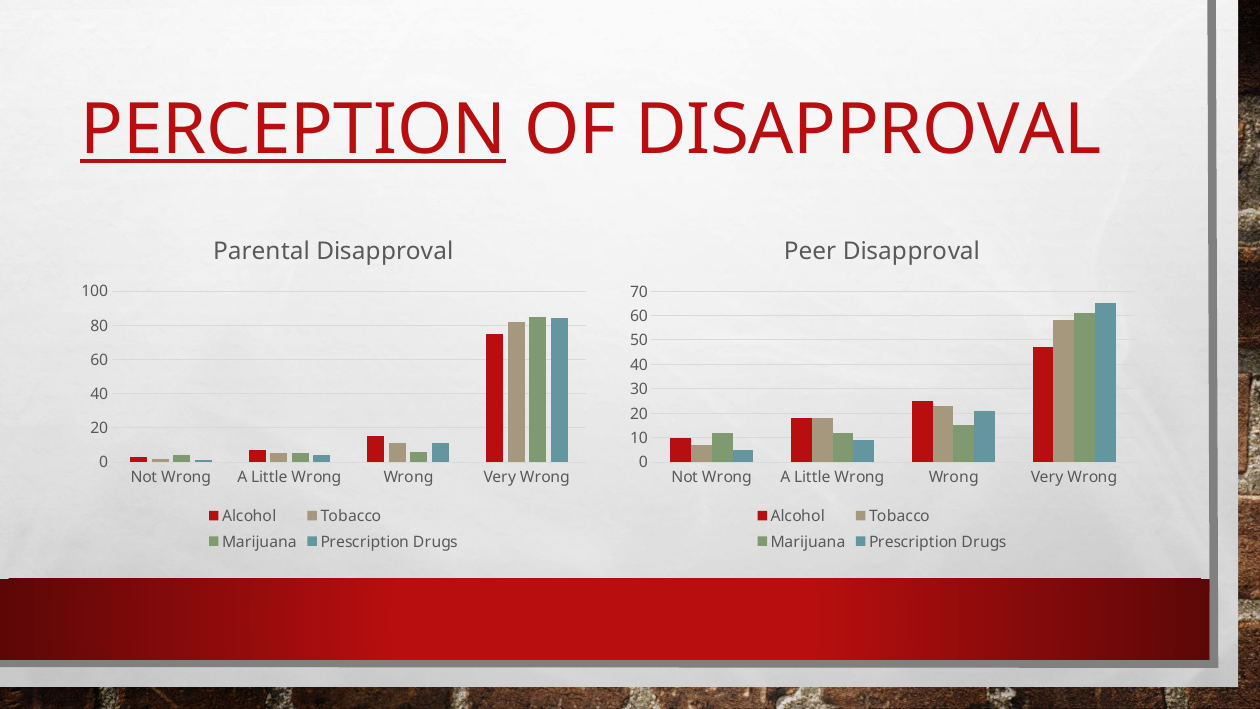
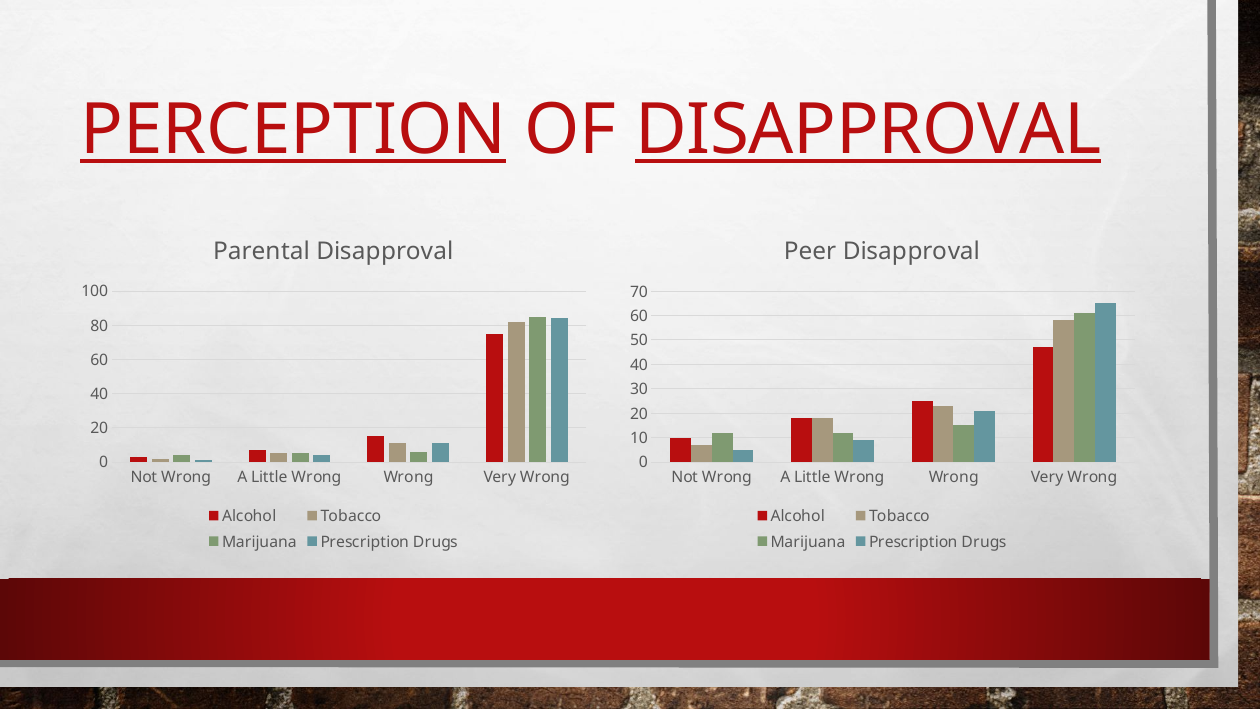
DISAPPROVAL at (868, 130) underline: none -> present
